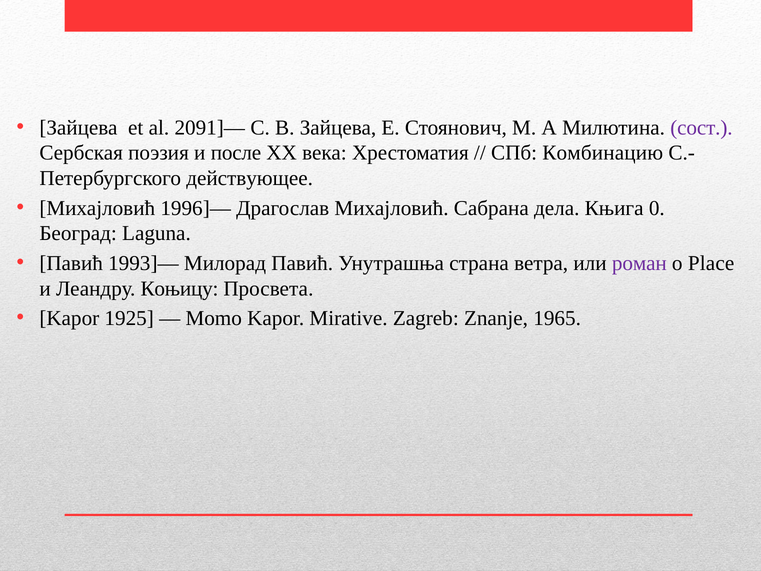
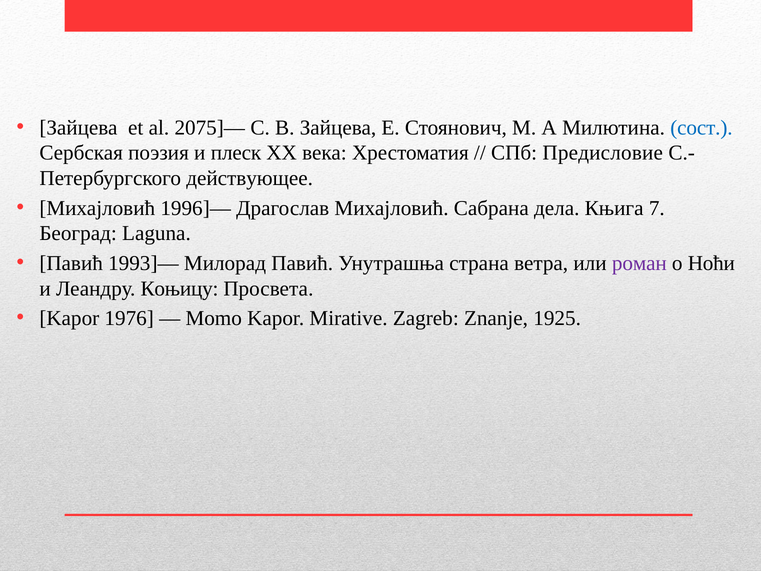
2091]—: 2091]— -> 2075]—
сост colour: purple -> blue
после: после -> плеск
Комбинацию: Комбинацию -> Предисловие
0: 0 -> 7
Place: Place -> Ноћи
1925: 1925 -> 1976
1965: 1965 -> 1925
